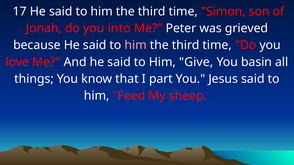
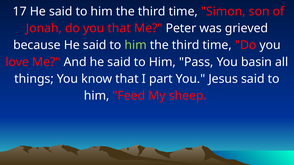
you into: into -> that
him at (136, 45) colour: pink -> light green
Give: Give -> Pass
